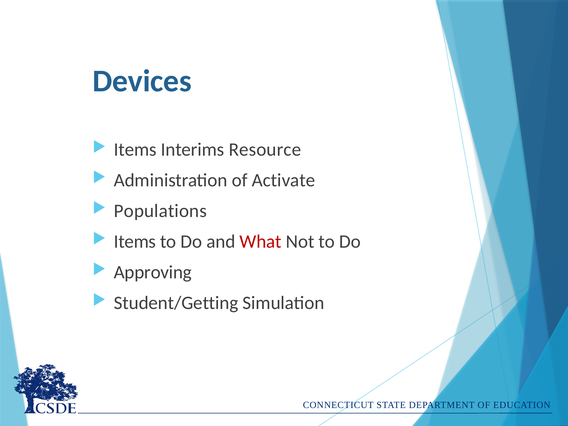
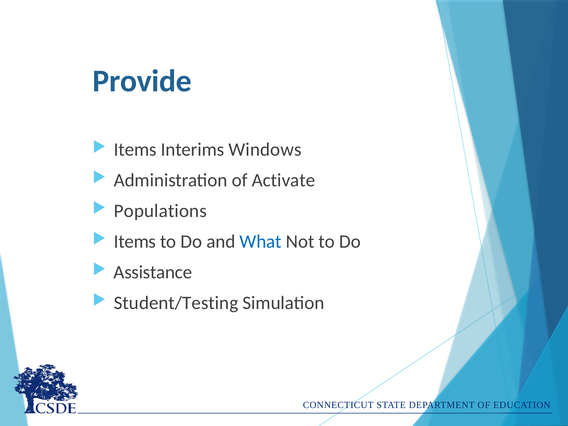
Devices: Devices -> Provide
Resource: Resource -> Windows
What colour: red -> blue
Approving: Approving -> Assistance
Student/Getting: Student/Getting -> Student/Testing
